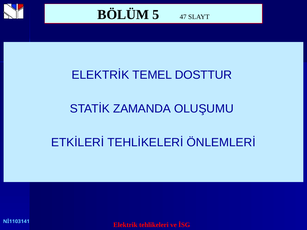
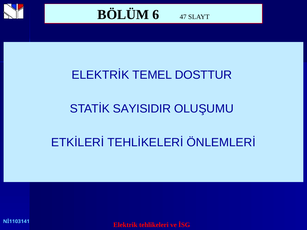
5: 5 -> 6
ZAMANDA: ZAMANDA -> SAYISIDIR
